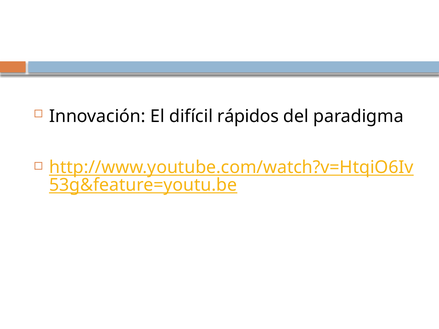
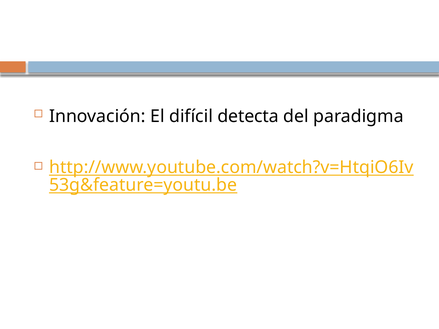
rápidos: rápidos -> detecta
